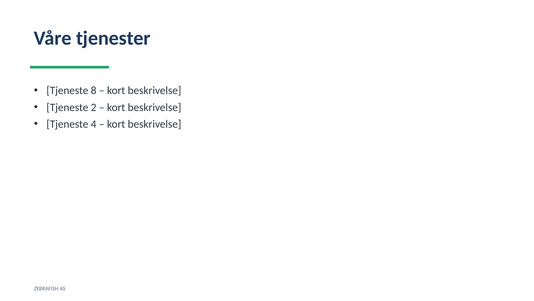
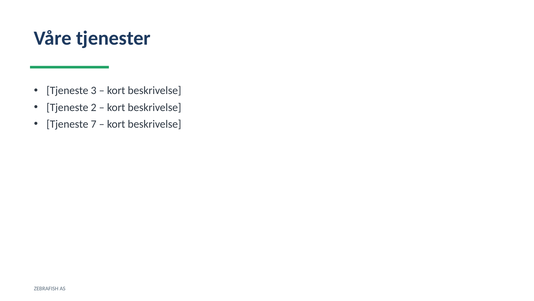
8: 8 -> 3
4: 4 -> 7
